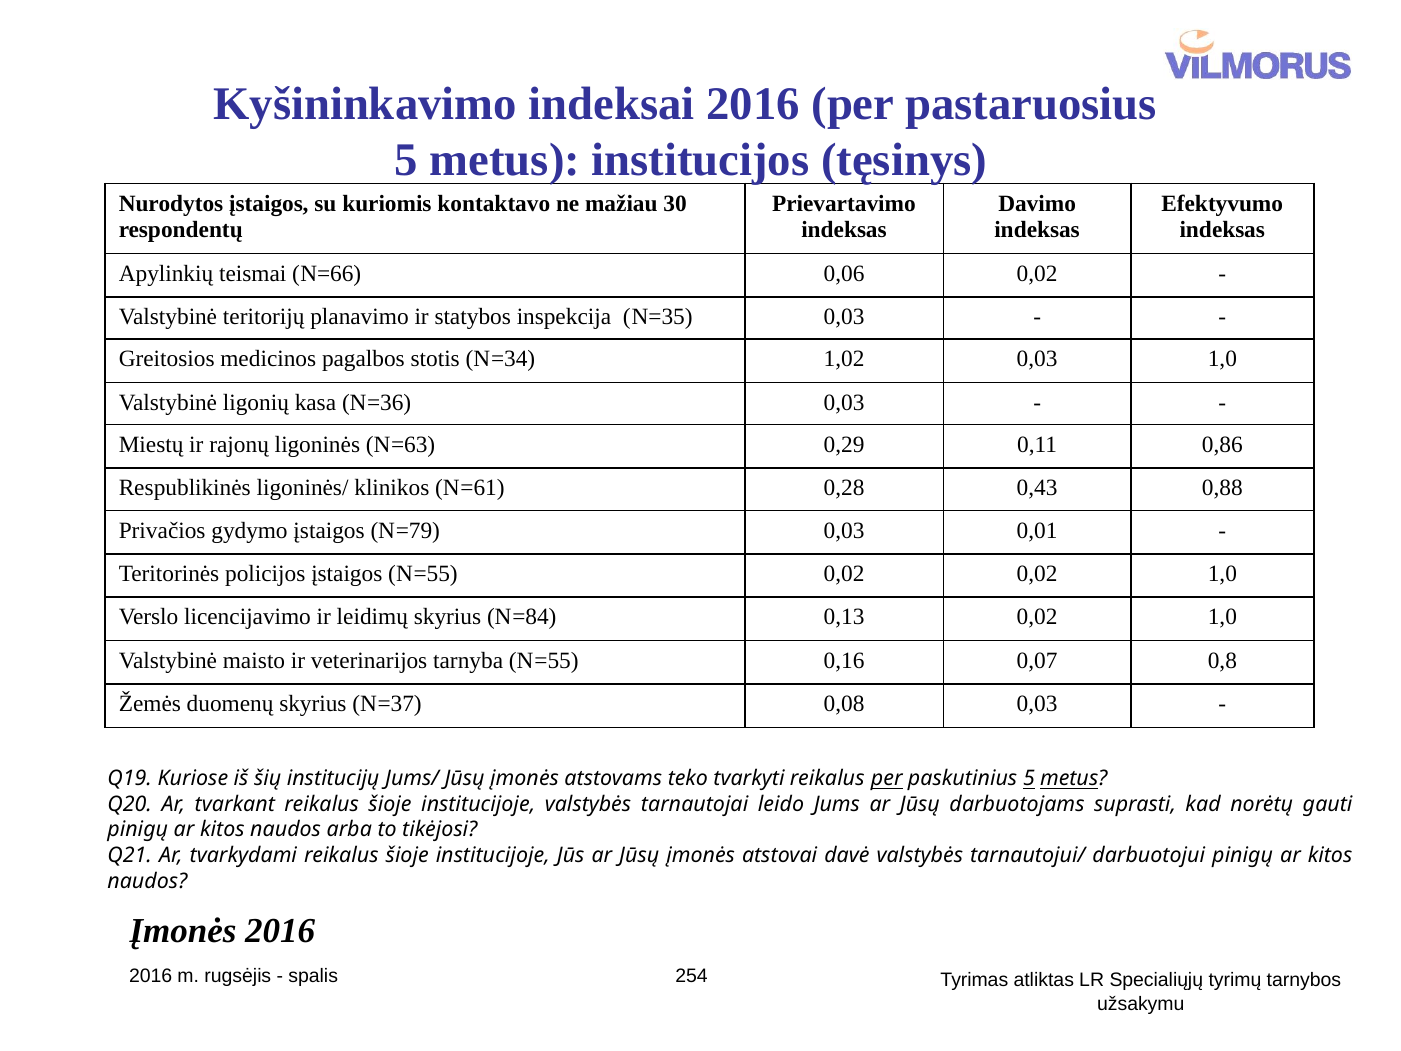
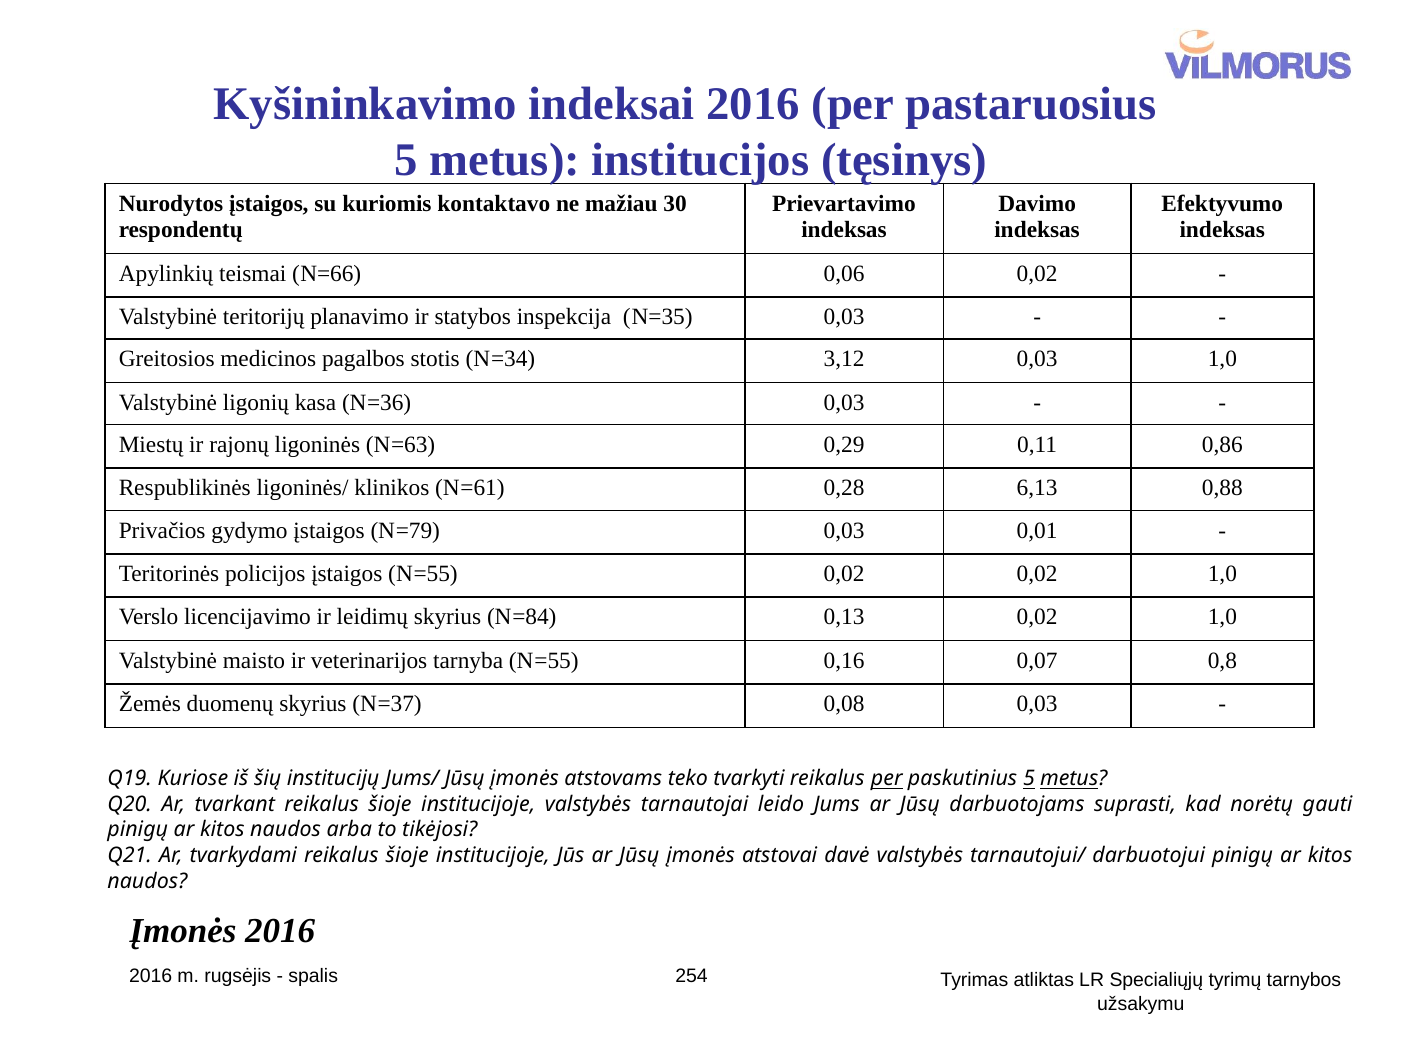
1,02: 1,02 -> 3,12
0,43: 0,43 -> 6,13
